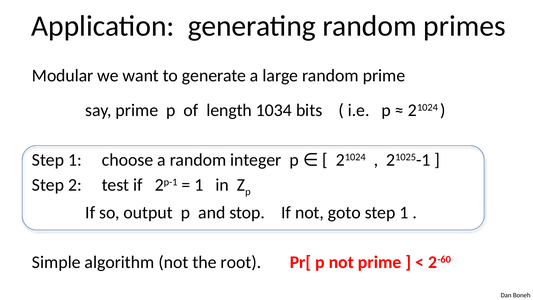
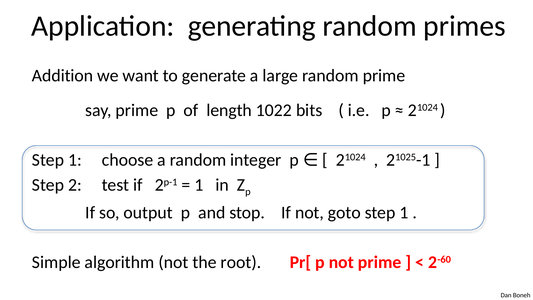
Modular: Modular -> Addition
1034: 1034 -> 1022
